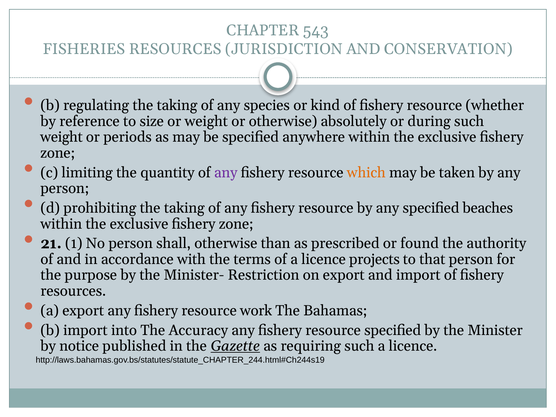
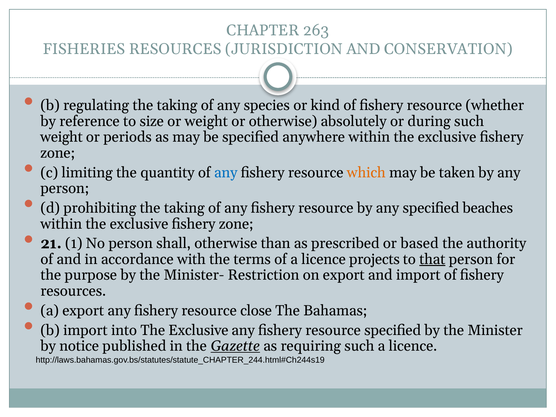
543: 543 -> 263
any at (226, 173) colour: purple -> blue
found: found -> based
that underline: none -> present
work: work -> close
into The Accuracy: Accuracy -> Exclusive
